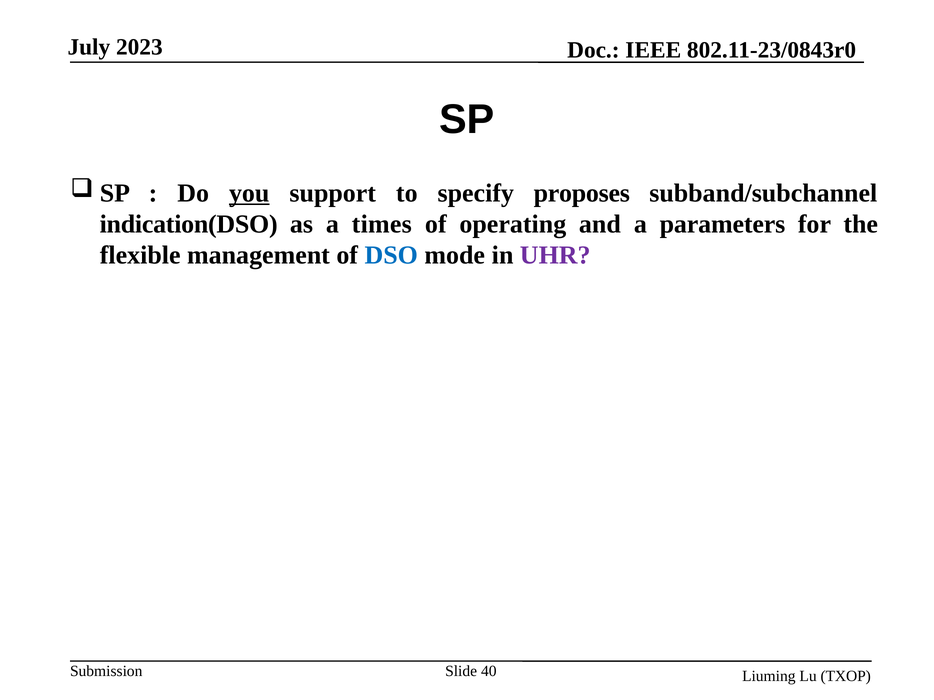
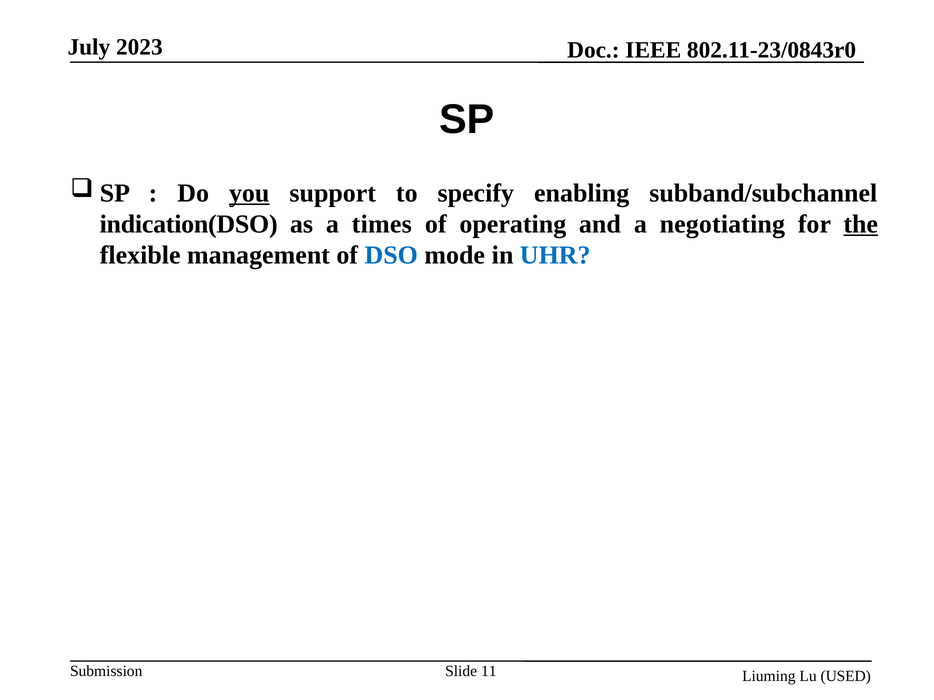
proposes: proposes -> enabling
parameters: parameters -> negotiating
the underline: none -> present
UHR colour: purple -> blue
40: 40 -> 11
TXOP: TXOP -> USED
